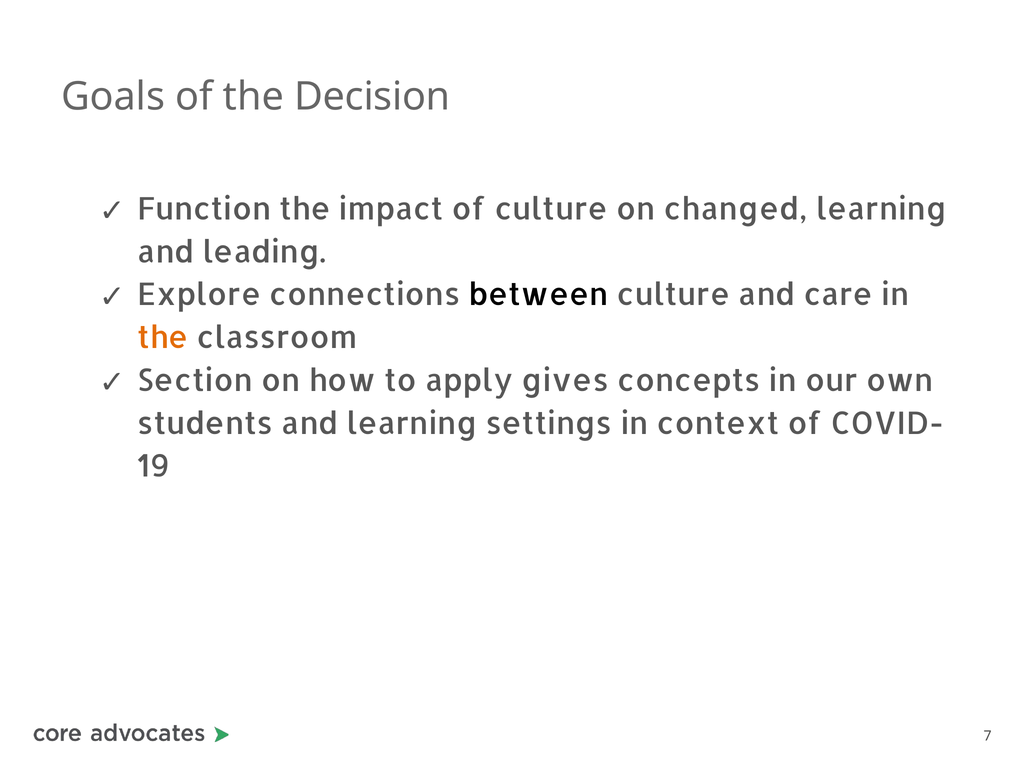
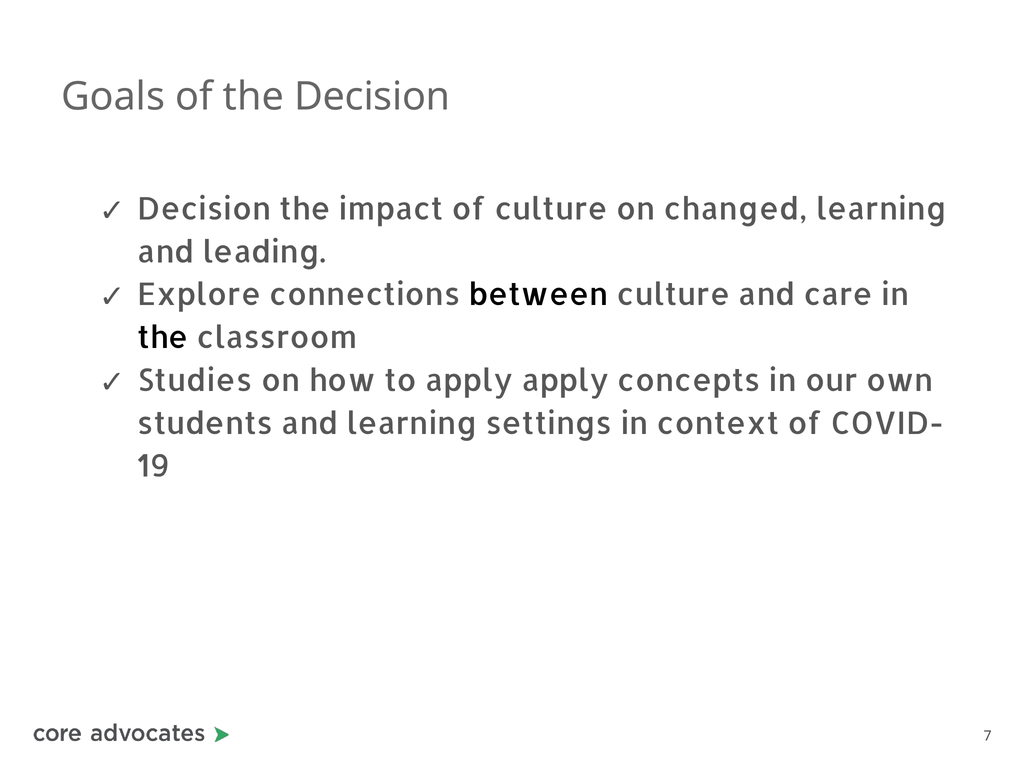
Function at (204, 210): Function -> Decision
the at (163, 338) colour: orange -> black
Section: Section -> Studies
apply gives: gives -> apply
